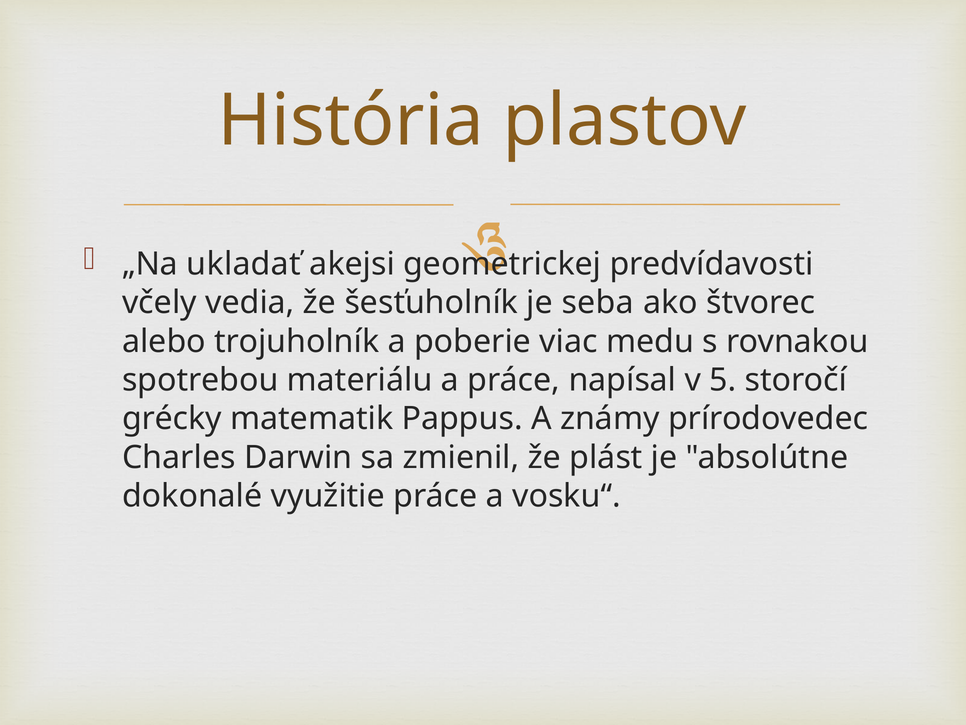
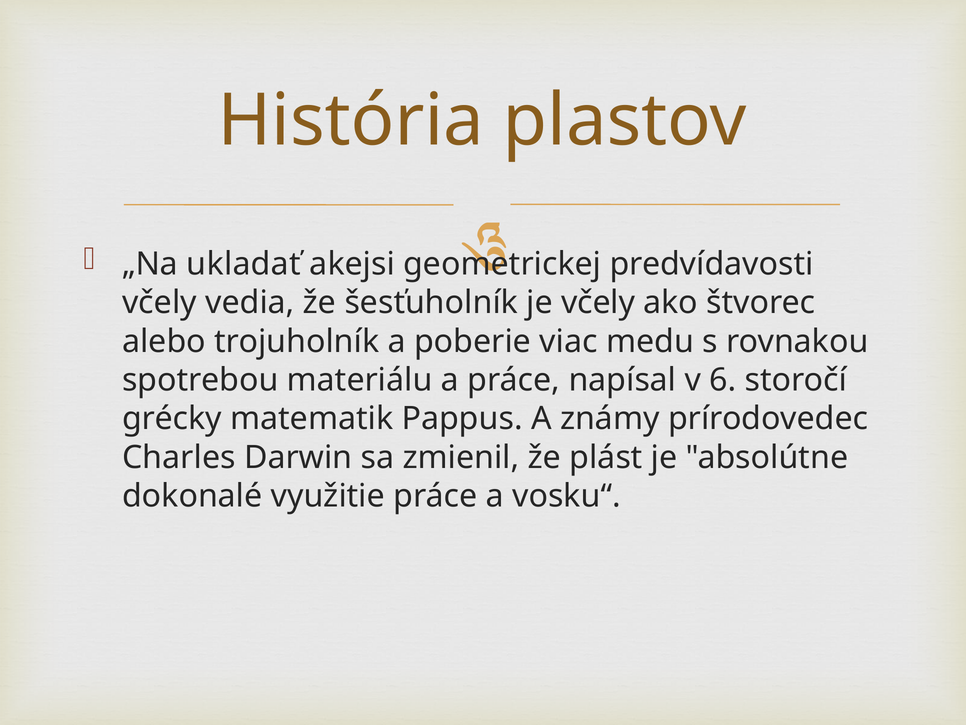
je seba: seba -> včely
5: 5 -> 6
